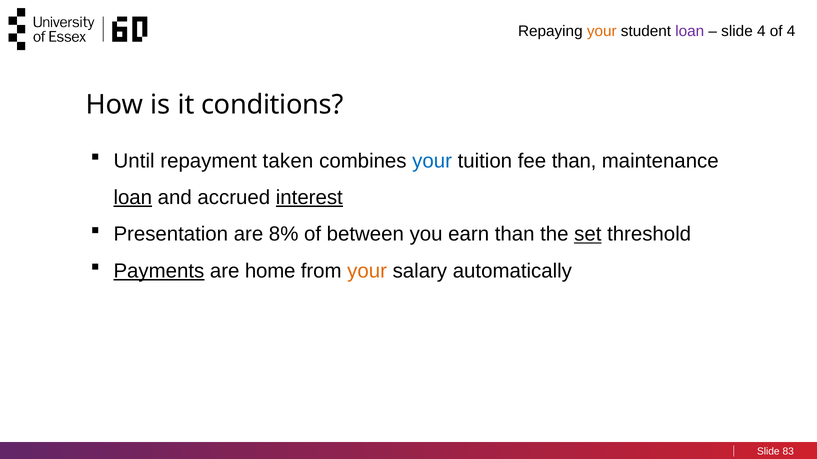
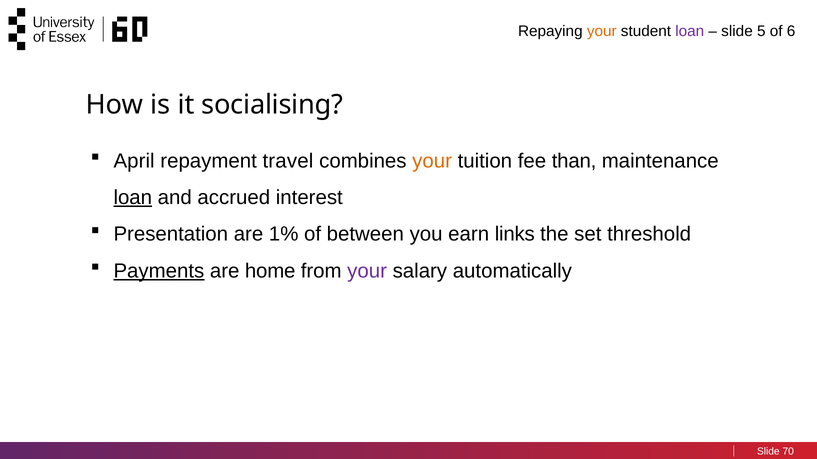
slide 4: 4 -> 5
of 4: 4 -> 6
conditions: conditions -> socialising
Until: Until -> April
taken: taken -> travel
your at (432, 161) colour: blue -> orange
interest underline: present -> none
8%: 8% -> 1%
earn than: than -> links
set underline: present -> none
your at (367, 271) colour: orange -> purple
83: 83 -> 70
